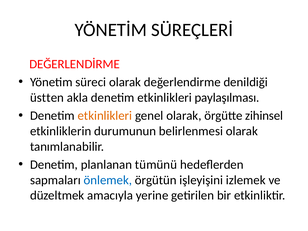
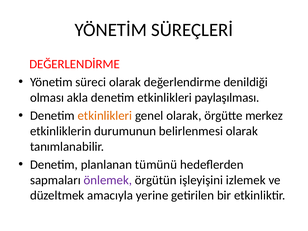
üstten: üstten -> olması
zihinsel: zihinsel -> merkez
önlemek colour: blue -> purple
